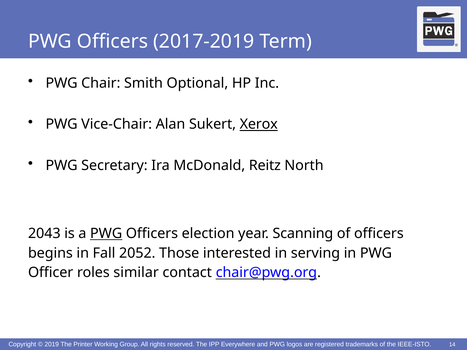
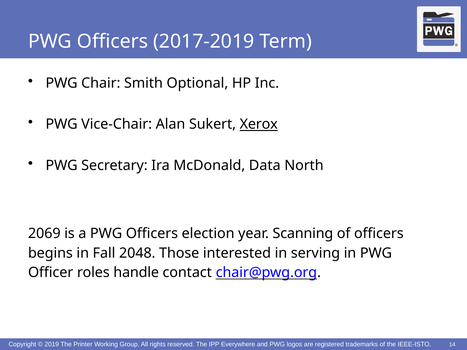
Reitz: Reitz -> Data
2043: 2043 -> 2069
PWG at (106, 234) underline: present -> none
2052: 2052 -> 2048
similar: similar -> handle
